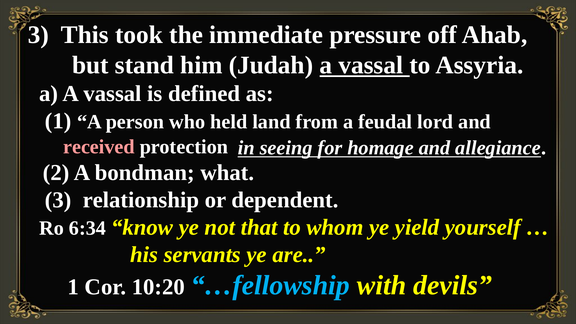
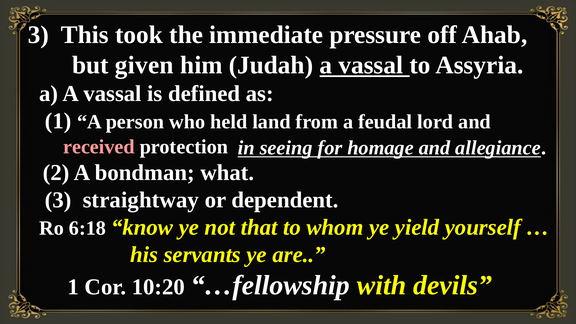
stand: stand -> given
relationship: relationship -> straightway
6:34: 6:34 -> 6:18
…fellowship colour: light blue -> white
